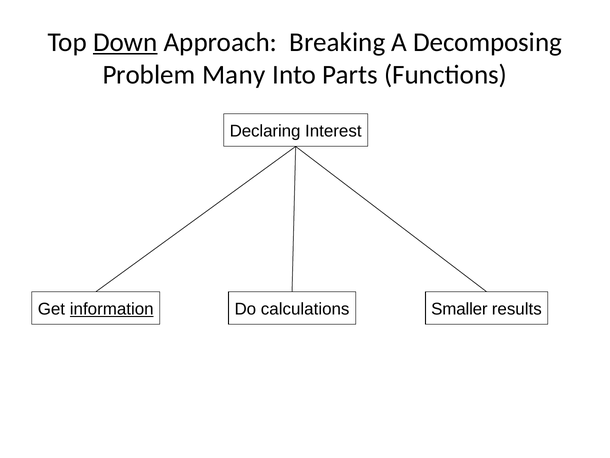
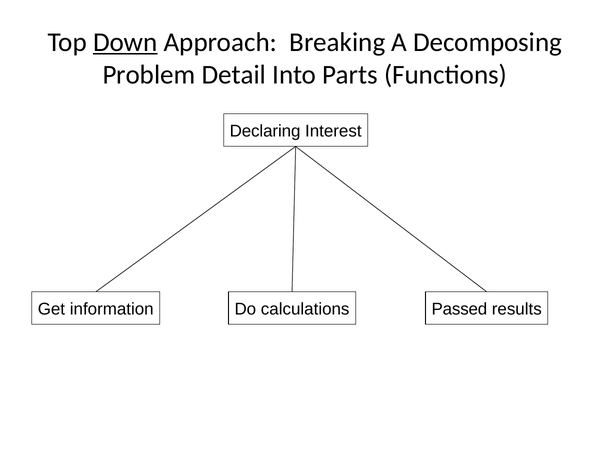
Many: Many -> Detail
information underline: present -> none
Smaller: Smaller -> Passed
